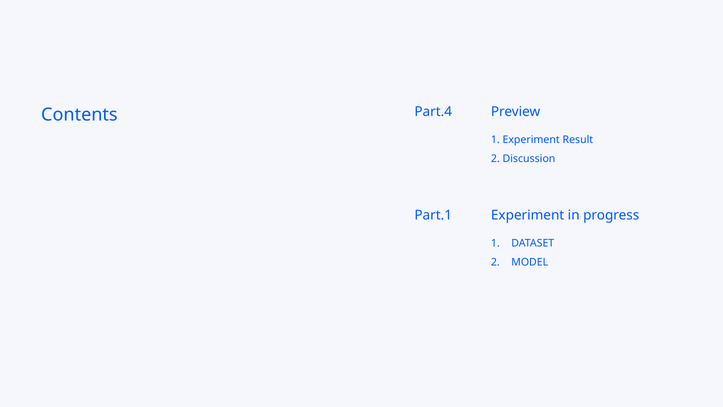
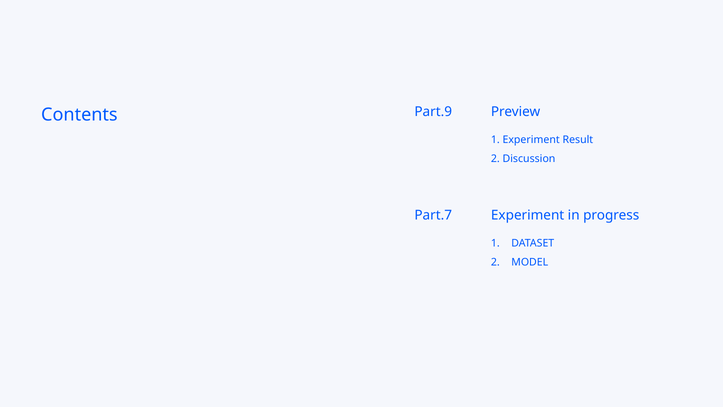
Part.4: Part.4 -> Part.9
Part.1: Part.1 -> Part.7
